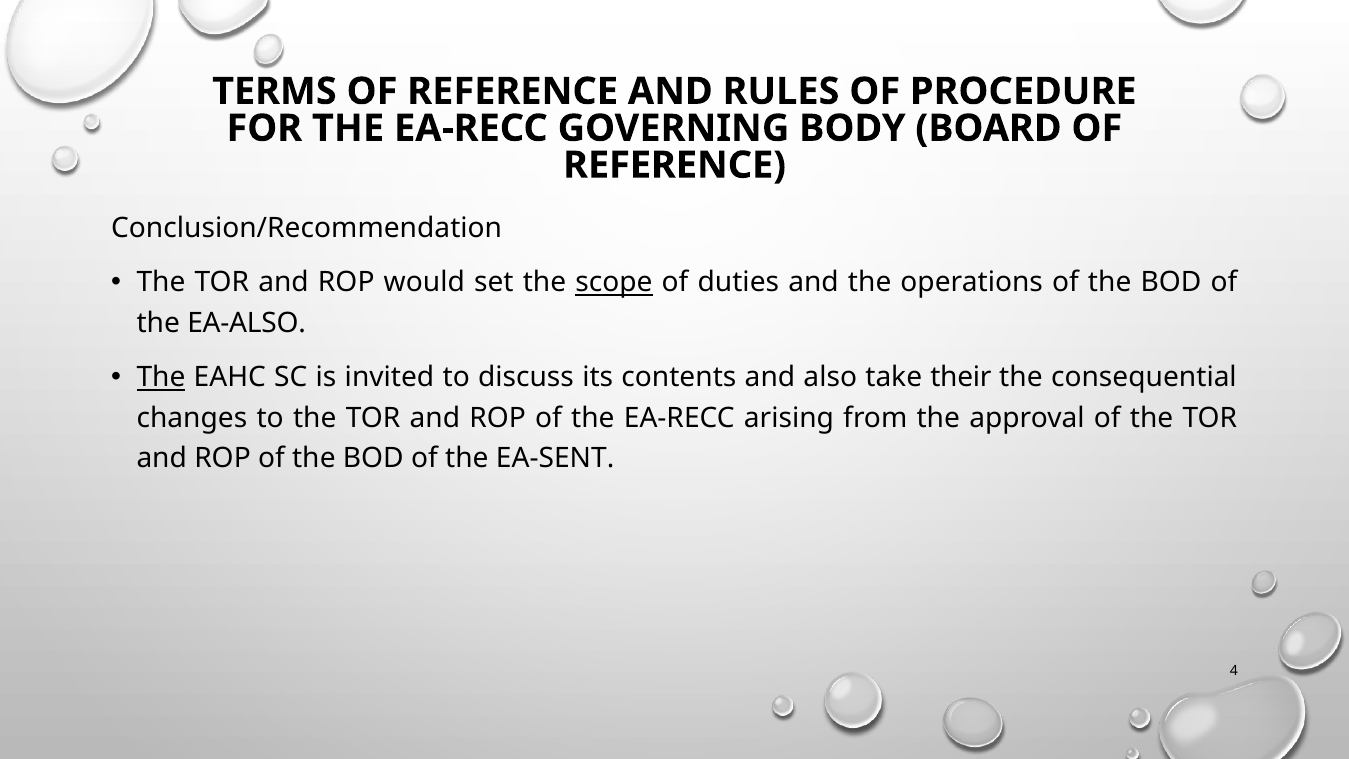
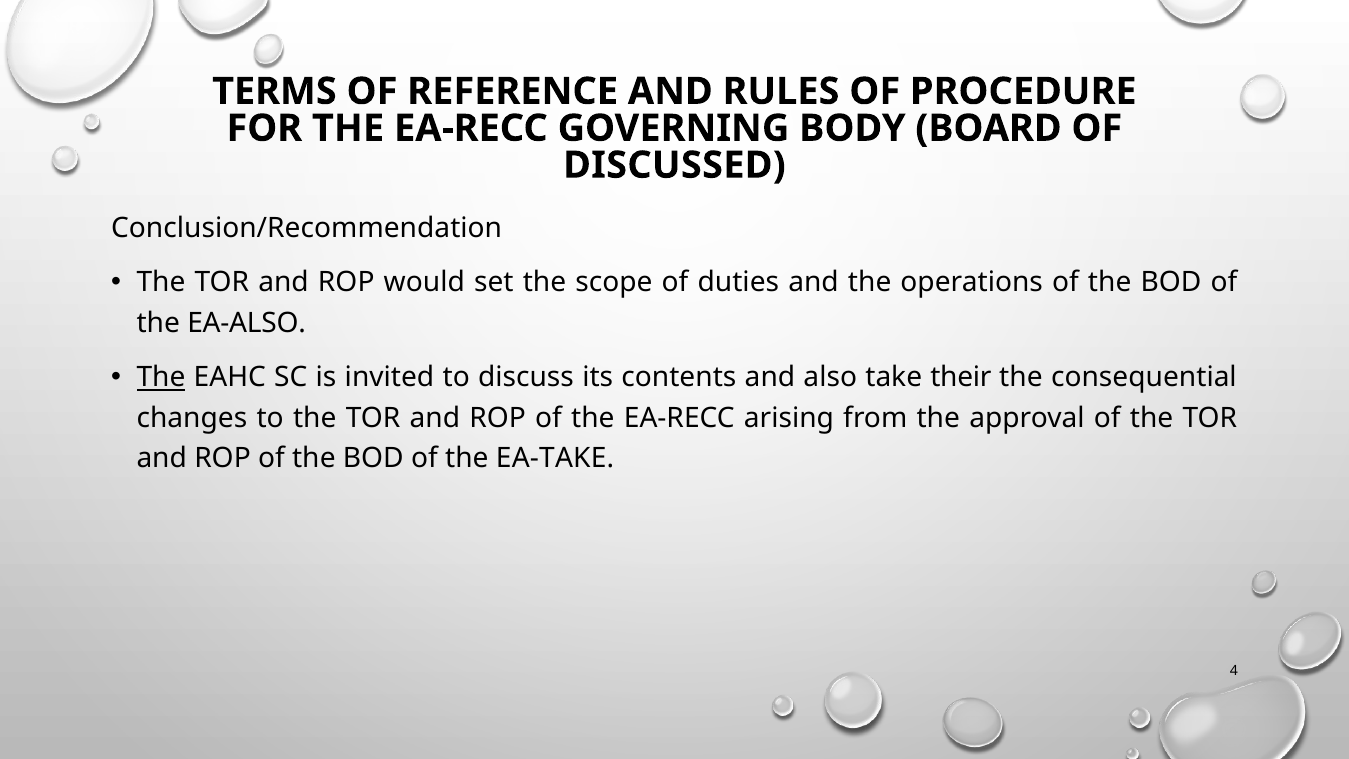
REFERENCE at (675, 165): REFERENCE -> DISCUSSED
scope underline: present -> none
EA-SENT: EA-SENT -> EA-TAKE
